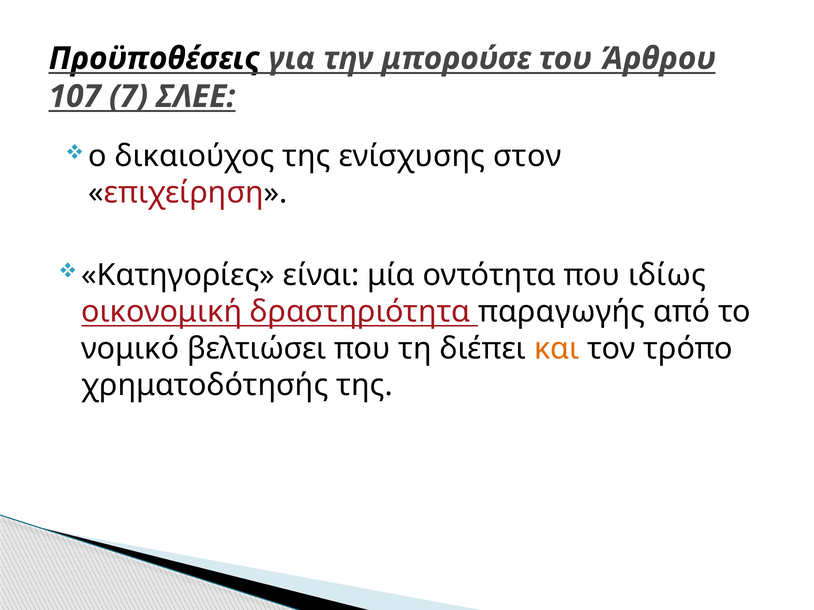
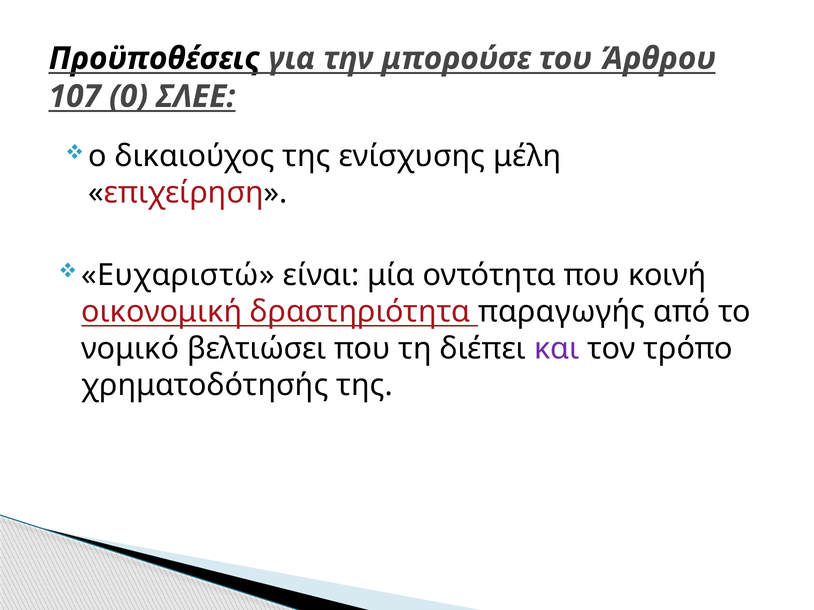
7: 7 -> 0
στον: στον -> μέλη
Κατηγορίες: Κατηγορίες -> Ευχαριστώ
ιδίως: ιδίως -> κοινή
και colour: orange -> purple
